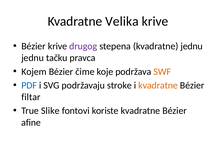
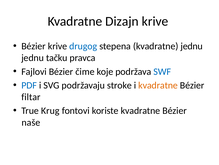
Velika: Velika -> Dizajn
drugog colour: purple -> blue
Kojem: Kojem -> Fajlovi
SWF colour: orange -> blue
Slike: Slike -> Krug
afine: afine -> naše
